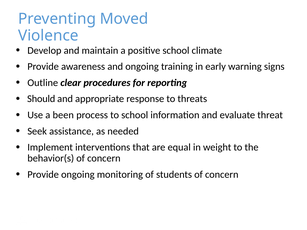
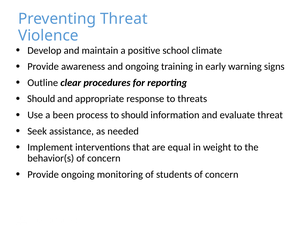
Preventing Moved: Moved -> Threat
to school: school -> should
